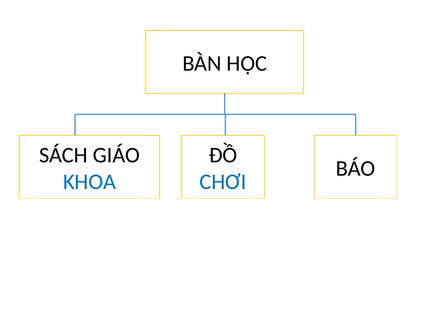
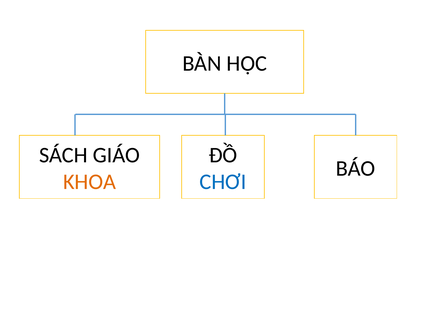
KHOA colour: blue -> orange
